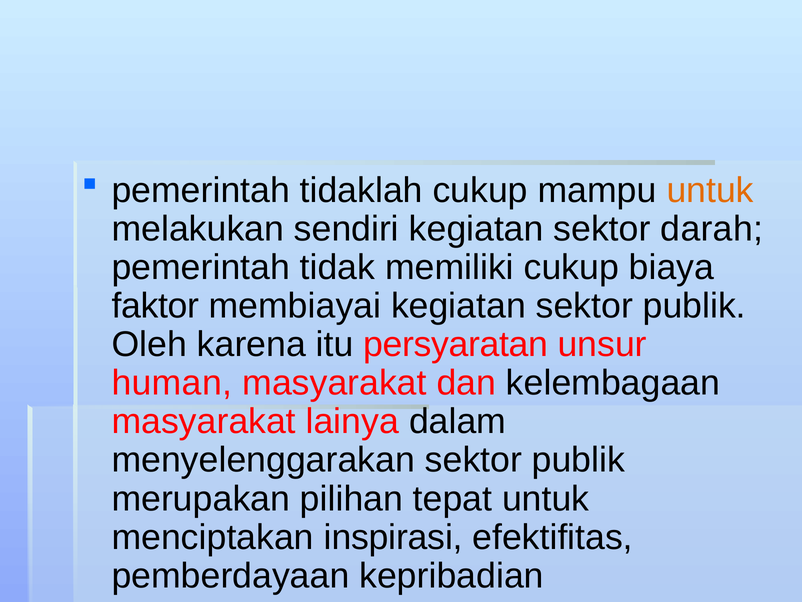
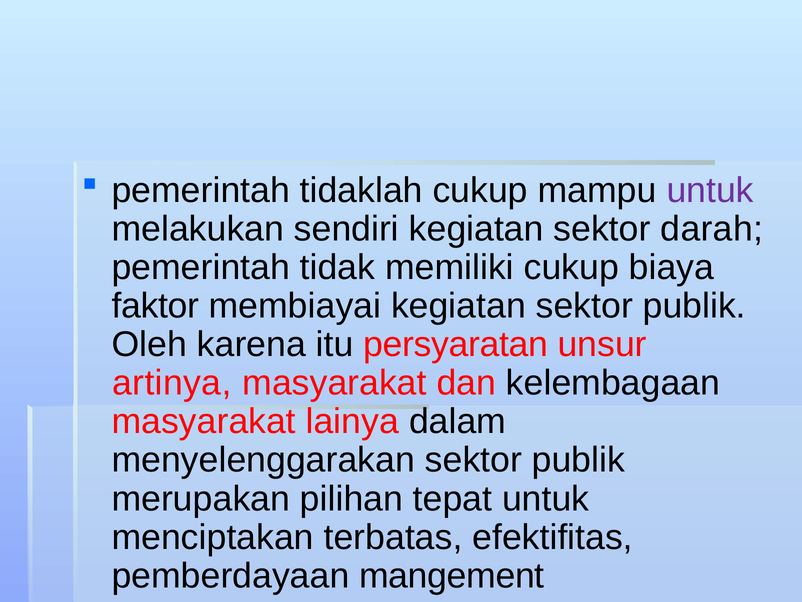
untuk at (710, 190) colour: orange -> purple
human: human -> artinya
inspirasi: inspirasi -> terbatas
kepribadian: kepribadian -> mangement
